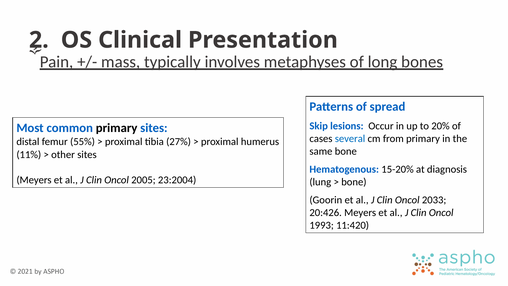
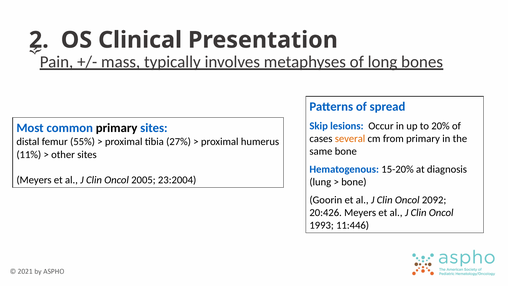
several colour: blue -> orange
2033: 2033 -> 2092
11:420: 11:420 -> 11:446
